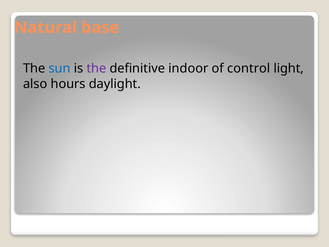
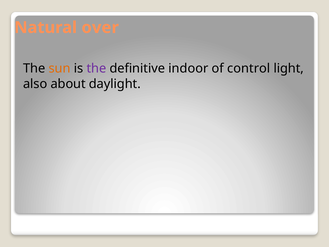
base: base -> over
sun colour: blue -> orange
hours: hours -> about
